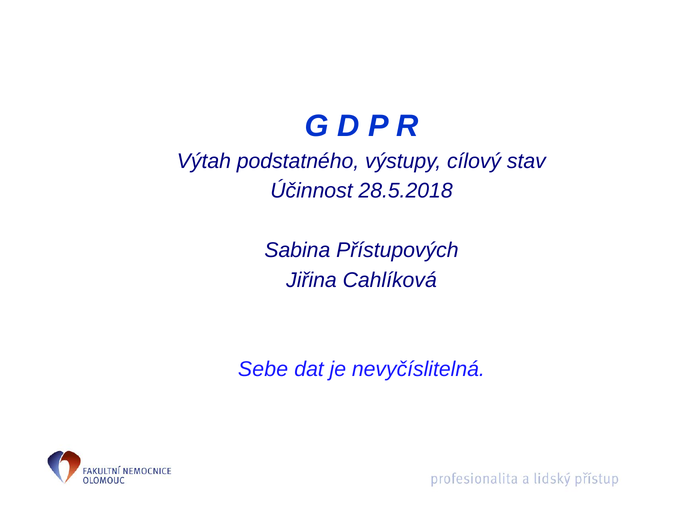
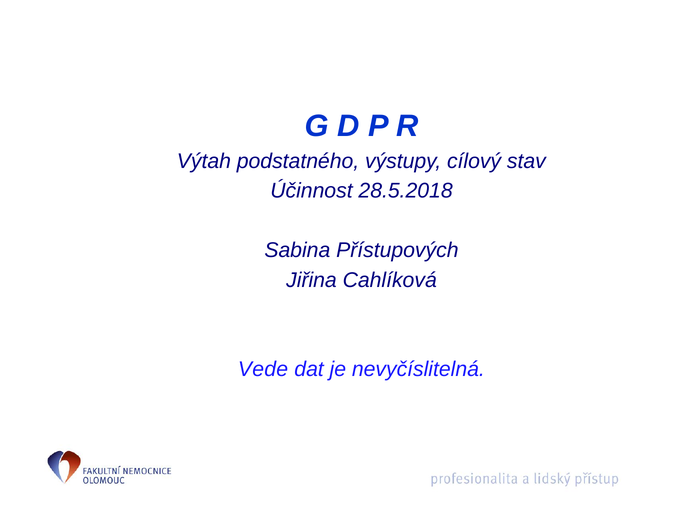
Sebe: Sebe -> Vede
